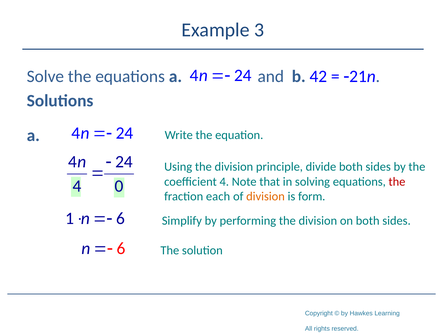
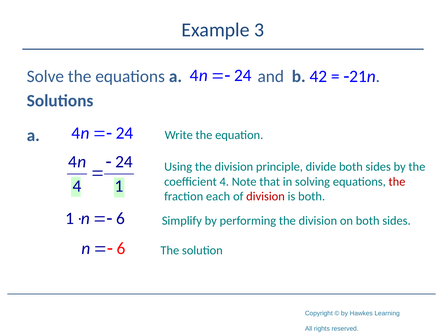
4 0: 0 -> 1
division at (266, 196) colour: orange -> red
is form: form -> both
